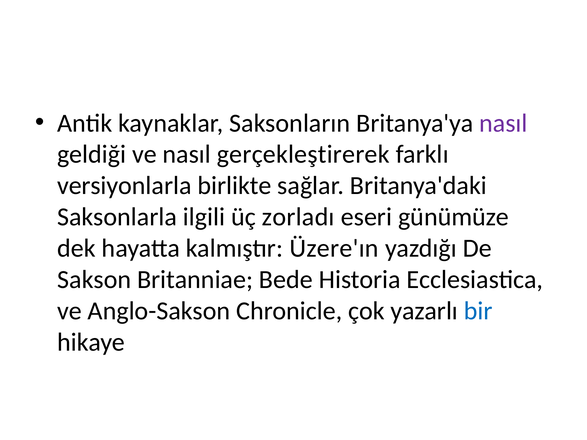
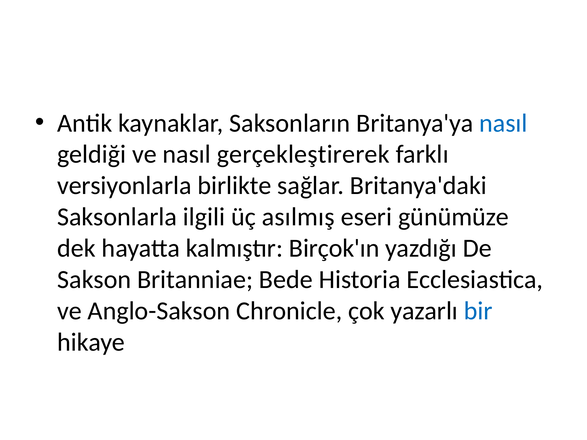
nasıl at (503, 123) colour: purple -> blue
zorladı: zorladı -> asılmış
Üzere'ın: Üzere'ın -> Birçok'ın
